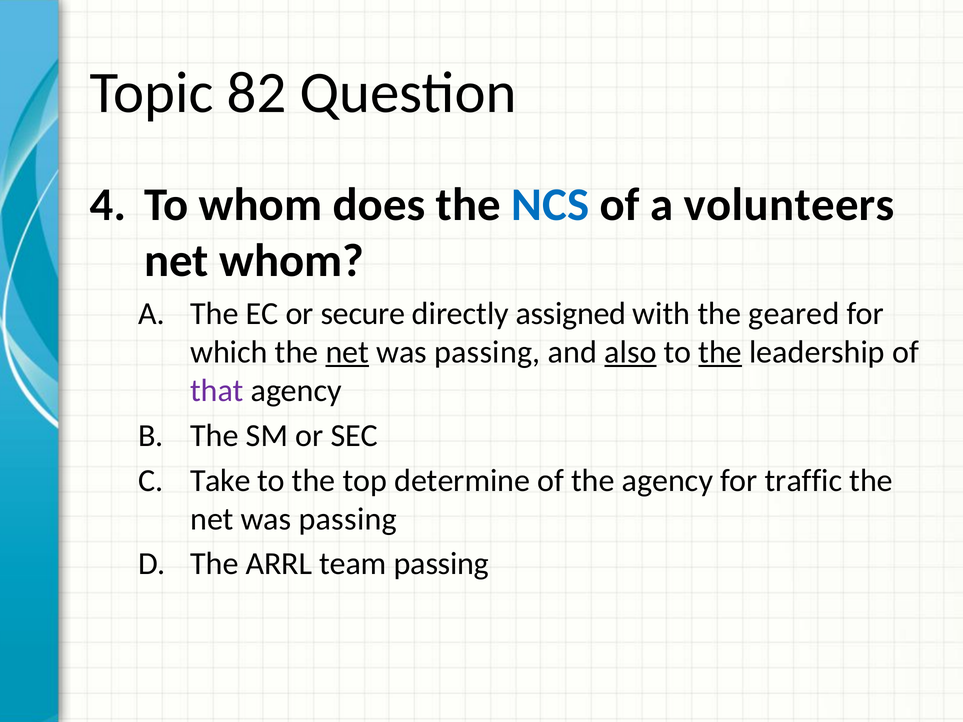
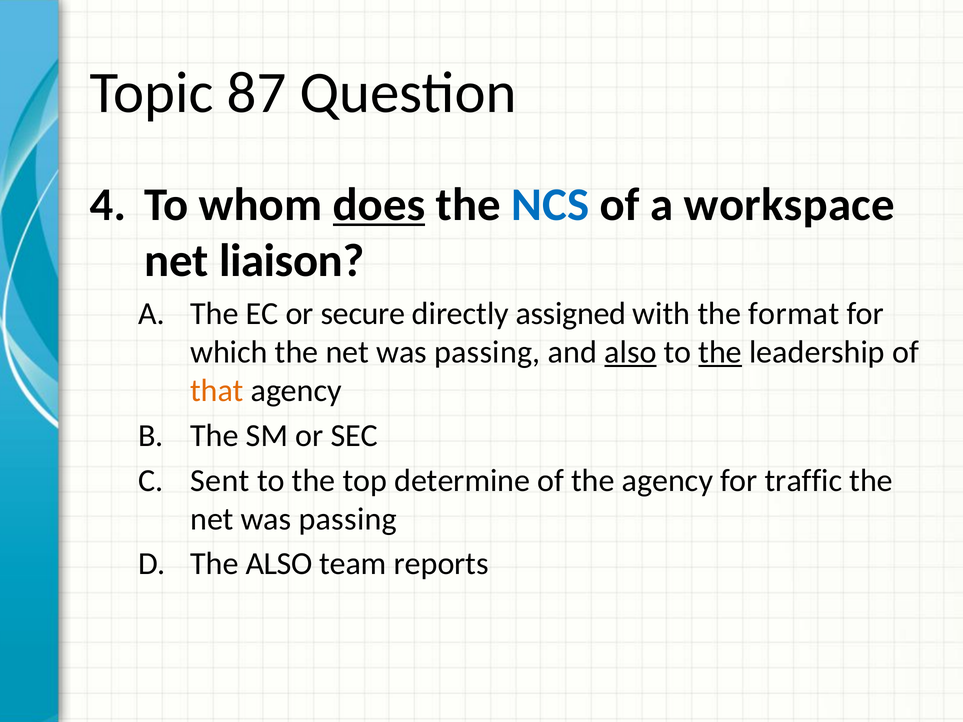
82: 82 -> 87
does underline: none -> present
volunteers: volunteers -> workspace
net whom: whom -> liaison
geared: geared -> format
net at (347, 352) underline: present -> none
that colour: purple -> orange
Take: Take -> Sent
The ARRL: ARRL -> ALSO
team passing: passing -> reports
